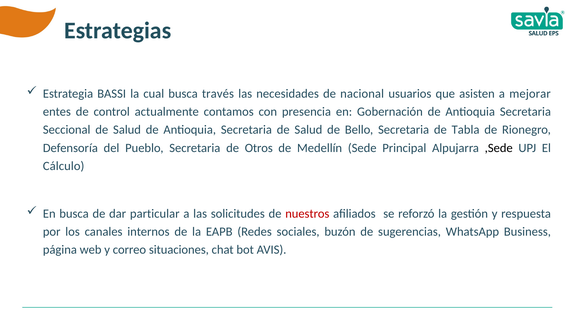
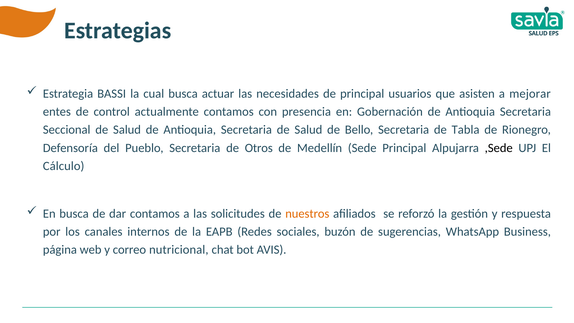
través: través -> actuar
de nacional: nacional -> principal
dar particular: particular -> contamos
nuestros colour: red -> orange
situaciones: situaciones -> nutricional
